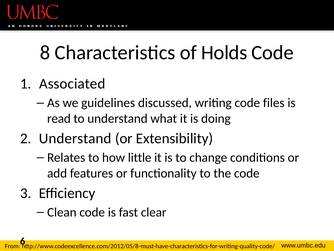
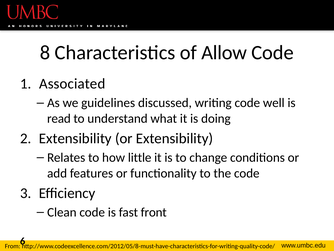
Holds: Holds -> Allow
files: files -> well
Understand at (75, 138): Understand -> Extensibility
clear: clear -> front
